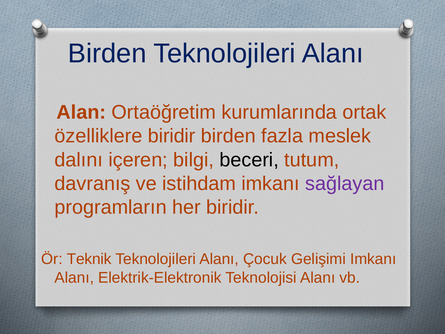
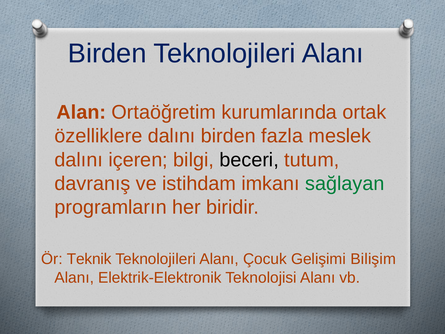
özelliklere biridir: biridir -> dalını
sağlayan colour: purple -> green
Gelişimi Imkanı: Imkanı -> Bilişim
